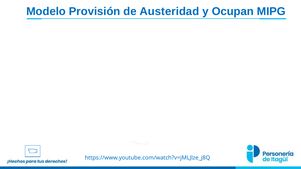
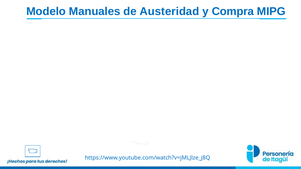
Provisión: Provisión -> Manuales
Ocupan: Ocupan -> Compra
